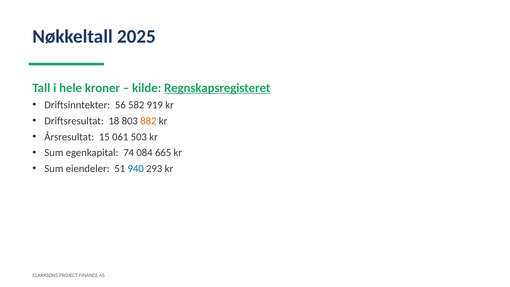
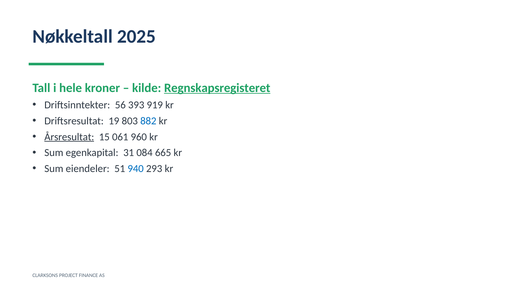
582: 582 -> 393
18: 18 -> 19
882 colour: orange -> blue
Årsresultat underline: none -> present
503: 503 -> 960
74: 74 -> 31
